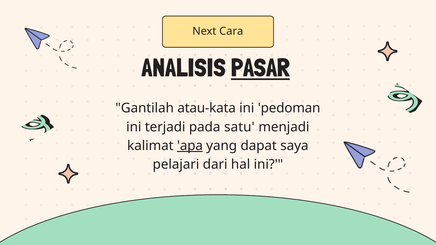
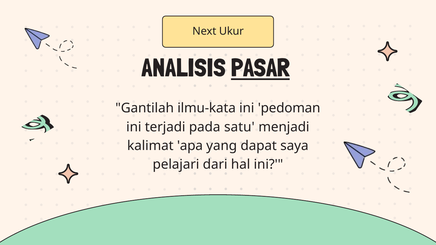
Cara: Cara -> Ukur
atau-kata: atau-kata -> ilmu-kata
apa underline: present -> none
